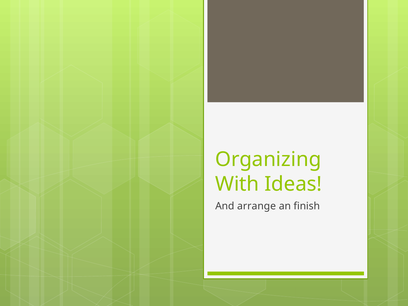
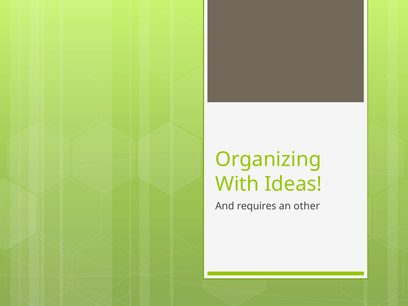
arrange: arrange -> requires
finish: finish -> other
